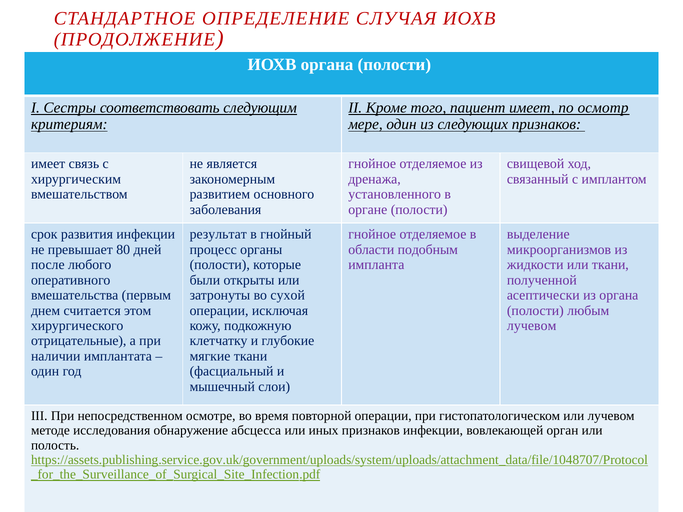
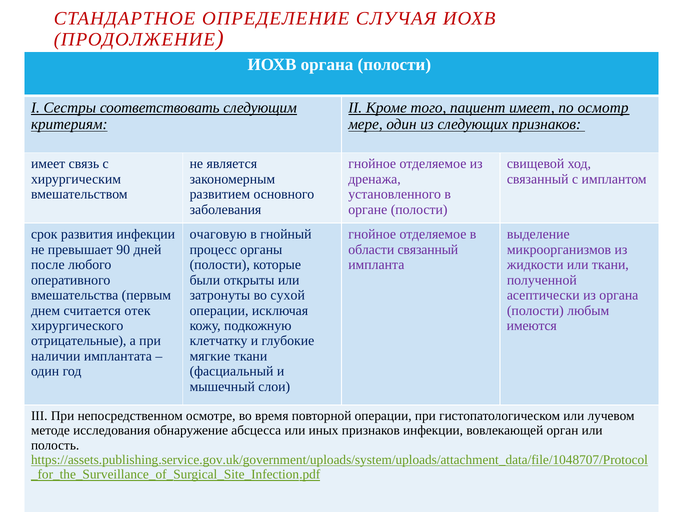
результат: результат -> очаговую
80: 80 -> 90
области подобным: подобным -> связанный
этом: этом -> отек
лучевом at (532, 326): лучевом -> имеются
